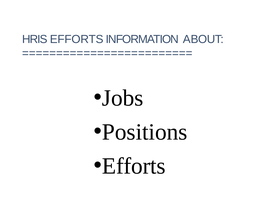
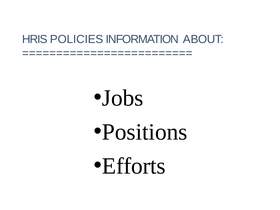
HRIS EFFORTS: EFFORTS -> POLICIES
